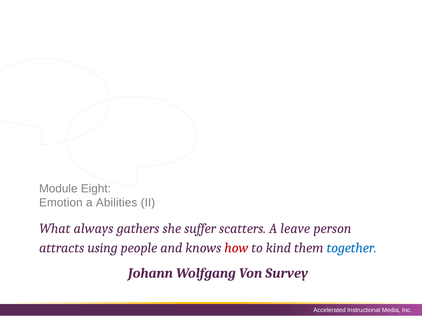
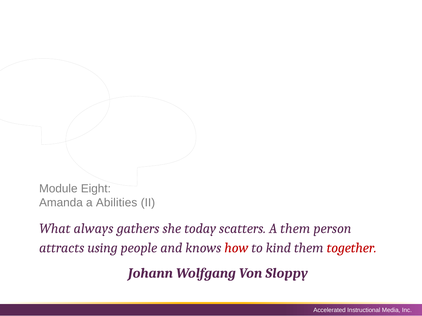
Emotion: Emotion -> Amanda
suffer: suffer -> today
A leave: leave -> them
together colour: blue -> red
Survey: Survey -> Sloppy
